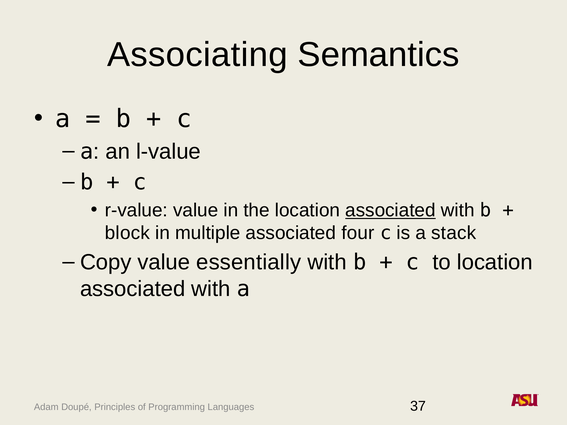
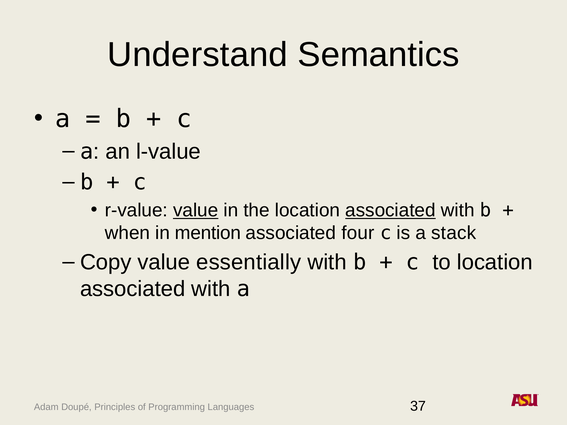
Associating: Associating -> Understand
value at (196, 211) underline: none -> present
block: block -> when
multiple: multiple -> mention
